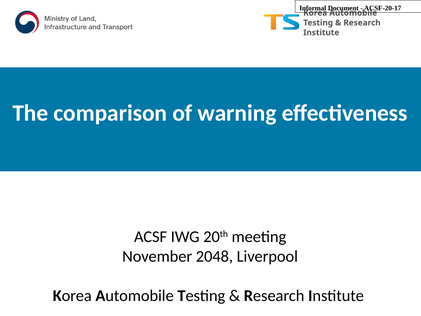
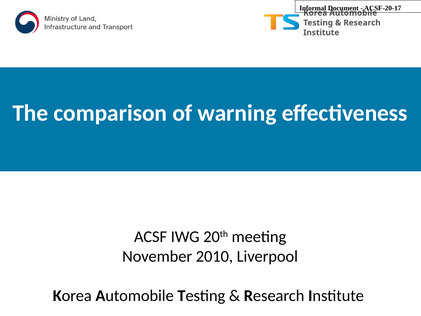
2048: 2048 -> 2010
